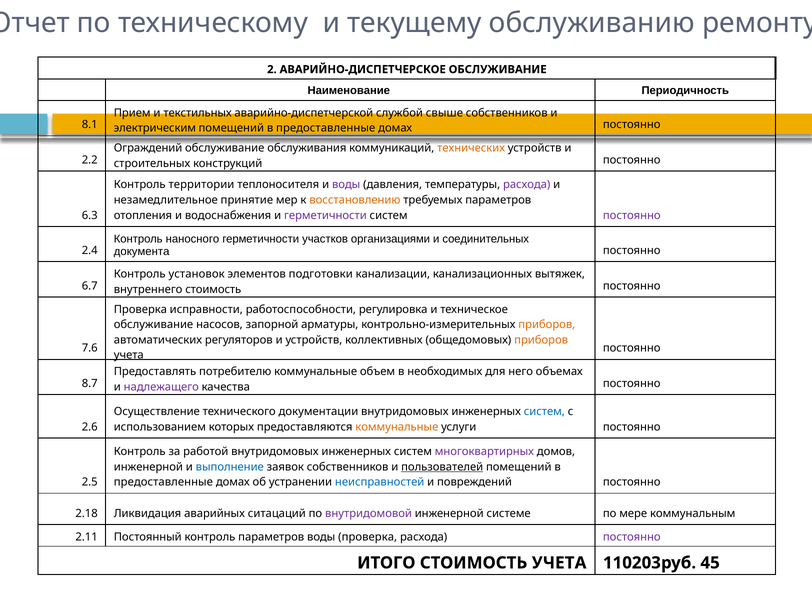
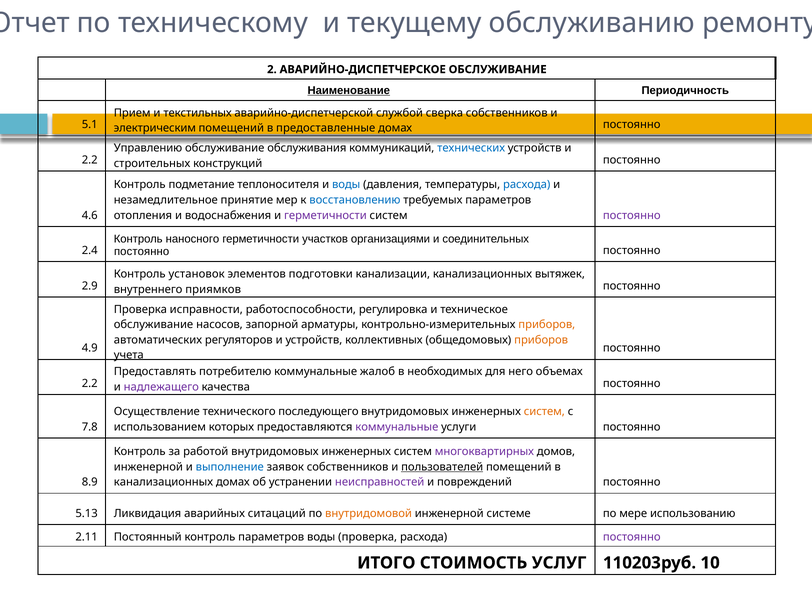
Наименование underline: none -> present
свыше: свыше -> сверка
8.1: 8.1 -> 5.1
Ограждений: Ограждений -> Управлению
технических colour: orange -> blue
территории: территории -> подметание
воды at (346, 185) colour: purple -> blue
расхода at (527, 185) colour: purple -> blue
восстановлению colour: orange -> blue
6.3: 6.3 -> 4.6
документа at (142, 251): документа -> постоянно
6.7: 6.7 -> 2.9
внутреннего стоимость: стоимость -> приямков
7.6: 7.6 -> 4.9
объем: объем -> жалоб
8.7 at (90, 384): 8.7 -> 2.2
документации: документации -> последующего
систем at (544, 412) colour: blue -> orange
2.6: 2.6 -> 7.8
коммунальные at (397, 427) colour: orange -> purple
2.5: 2.5 -> 8.9
предоставленные at (163, 482): предоставленные -> канализационных
неисправностей colour: blue -> purple
2.18: 2.18 -> 5.13
внутридомовой colour: purple -> orange
коммунальным: коммунальным -> использованию
СТОИМОСТЬ УЧЕТА: УЧЕТА -> УСЛУГ
45: 45 -> 10
